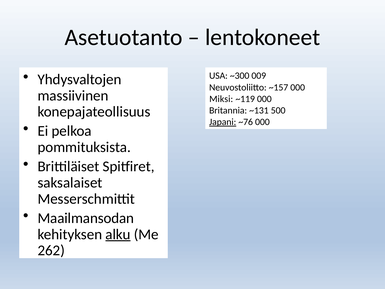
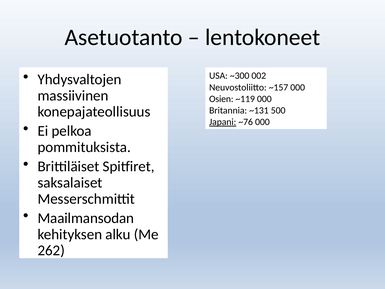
009: 009 -> 002
Miksi: Miksi -> Osien
alku underline: present -> none
